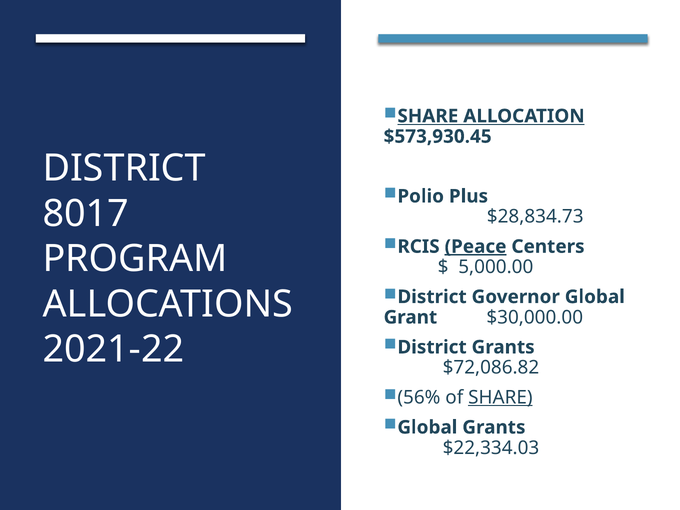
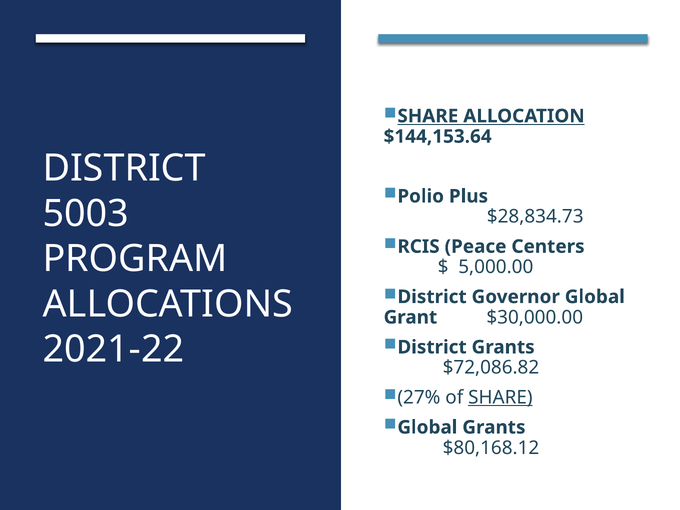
$573,930.45: $573,930.45 -> $144,153.64
8017: 8017 -> 5003
Peace underline: present -> none
56%: 56% -> 27%
$22,334.03: $22,334.03 -> $80,168.12
